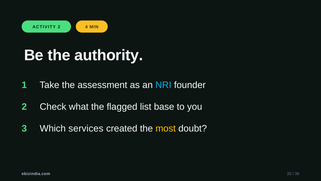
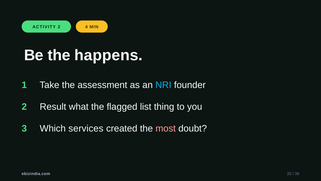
authority: authority -> happens
Check: Check -> Result
base: base -> thing
most colour: yellow -> pink
